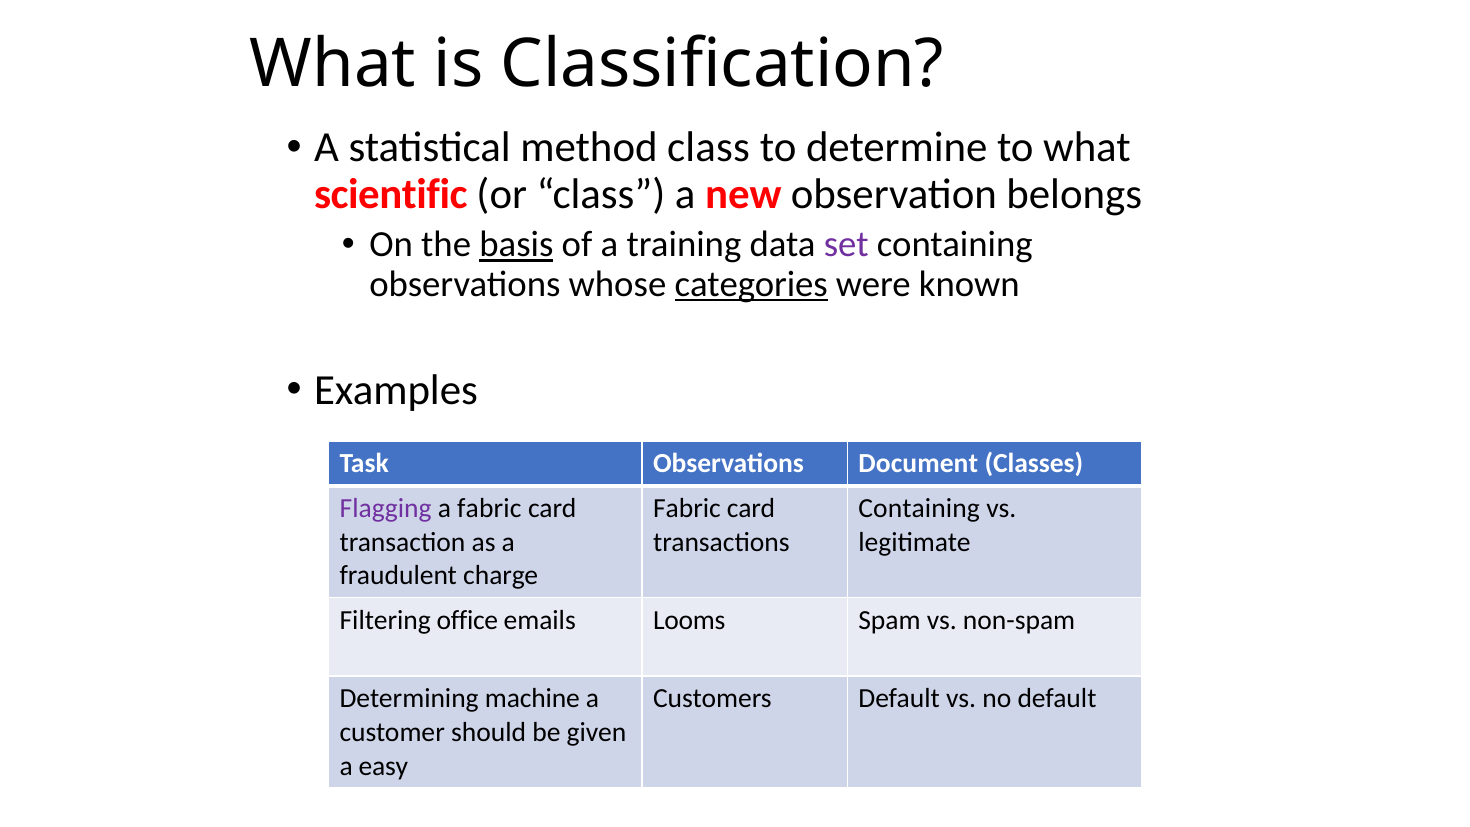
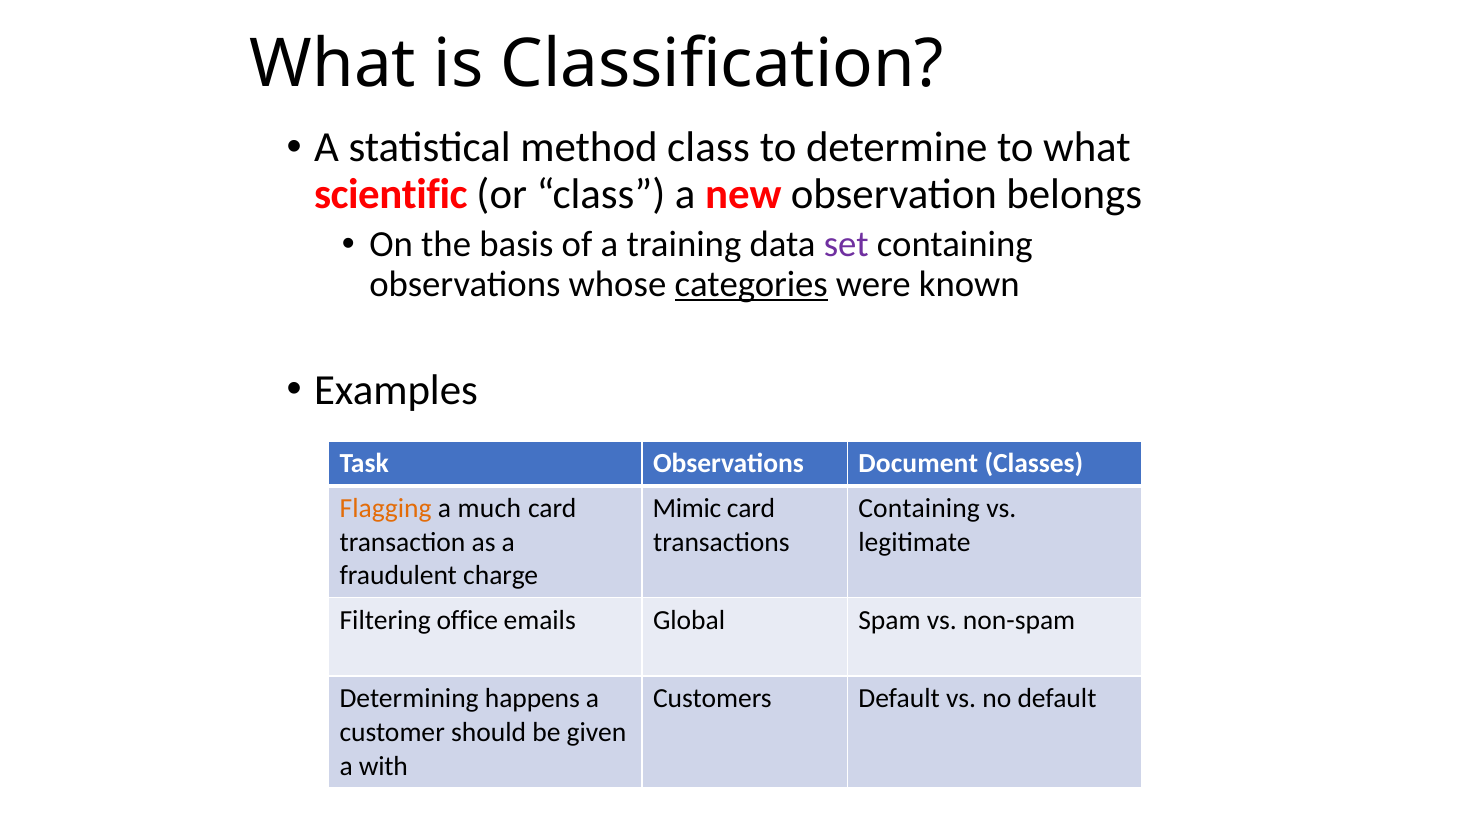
basis underline: present -> none
Flagging colour: purple -> orange
a fabric: fabric -> much
Fabric at (687, 508): Fabric -> Mimic
Looms: Looms -> Global
machine: machine -> happens
easy: easy -> with
